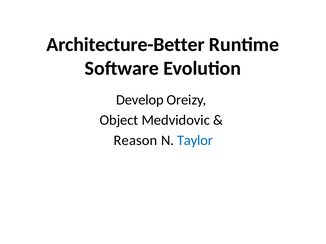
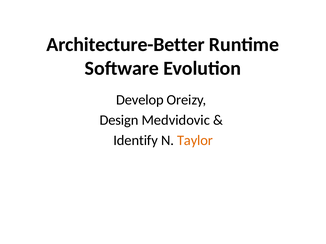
Object: Object -> Design
Reason: Reason -> Identify
Taylor colour: blue -> orange
